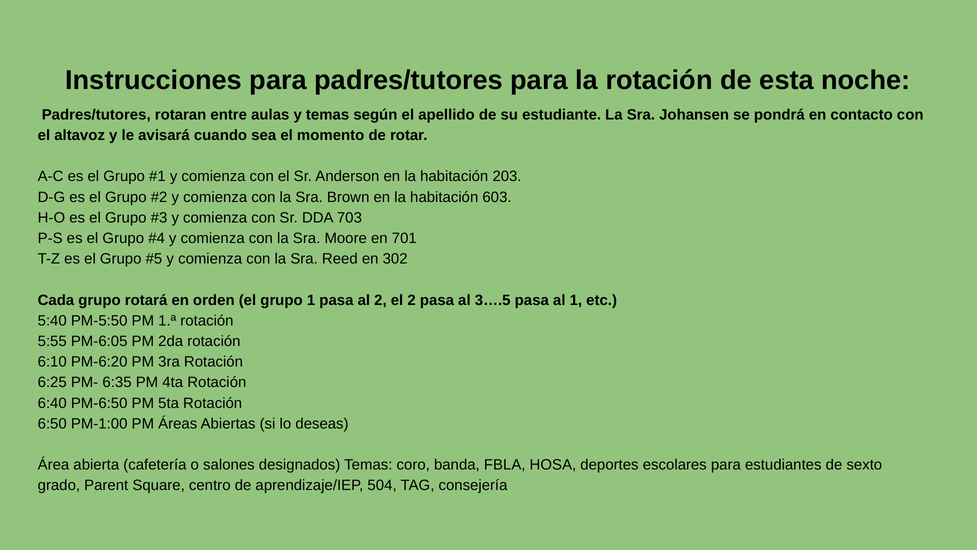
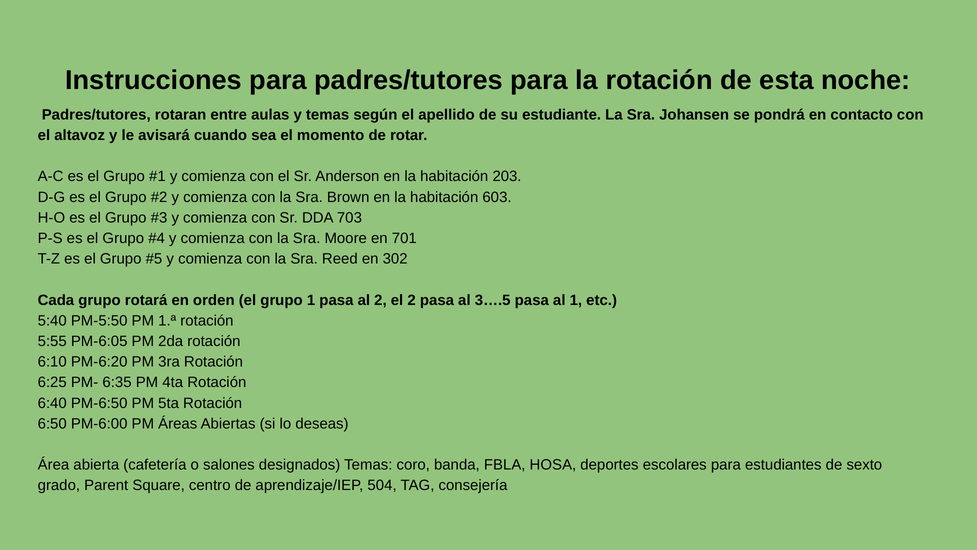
PM-1:00: PM-1:00 -> PM-6:00
